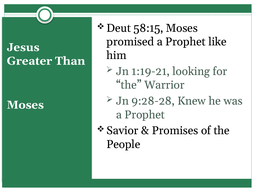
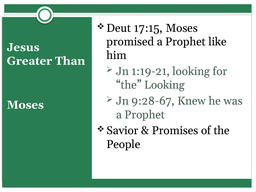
58:15: 58:15 -> 17:15
the Warrior: Warrior -> Looking
9:28-28: 9:28-28 -> 9:28-67
